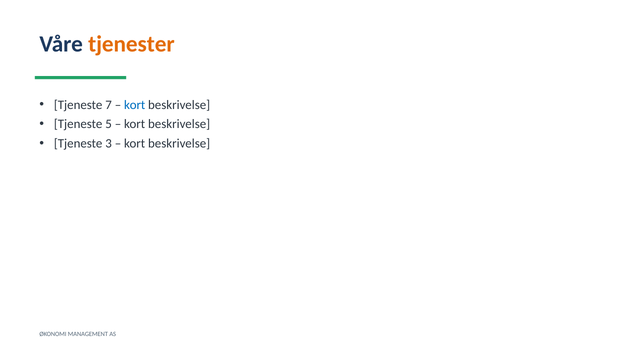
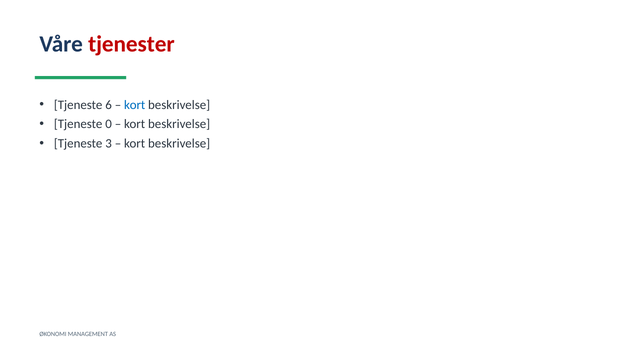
tjenester colour: orange -> red
7: 7 -> 6
5: 5 -> 0
